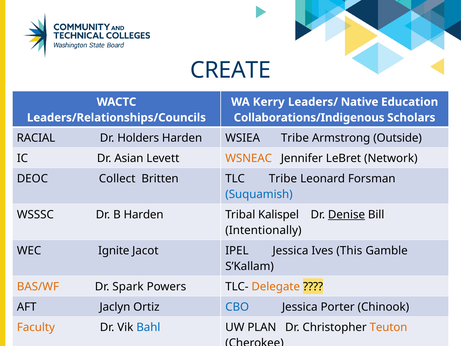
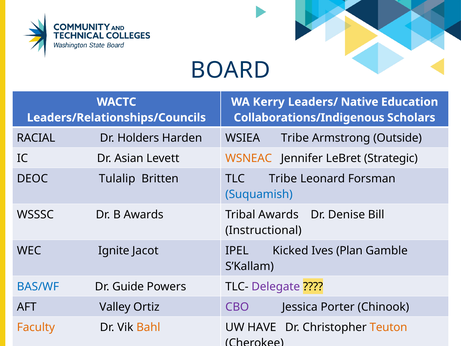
CREATE: CREATE -> BOARD
Network: Network -> Strategic
DEOC Collect: Collect -> Tulalip
B Harden: Harden -> Awards
Tribal Kalispel: Kalispel -> Awards
Denise underline: present -> none
Intentionally: Intentionally -> Instructional
IPEL Jessica: Jessica -> Kicked
This: This -> Plan
BAS/WF colour: orange -> blue
Spark: Spark -> Guide
Delegate colour: orange -> purple
Jaclyn: Jaclyn -> Valley
CBO colour: blue -> purple
Bahl colour: blue -> orange
PLAN: PLAN -> HAVE
